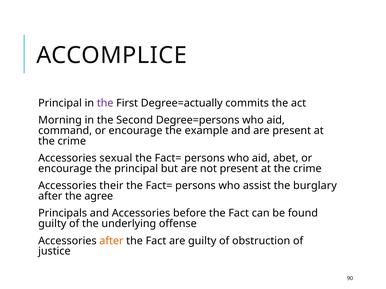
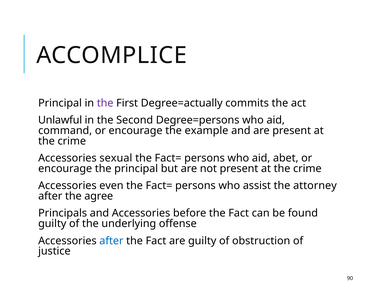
Morning: Morning -> Unlawful
their: their -> even
burglary: burglary -> attorney
after at (111, 241) colour: orange -> blue
